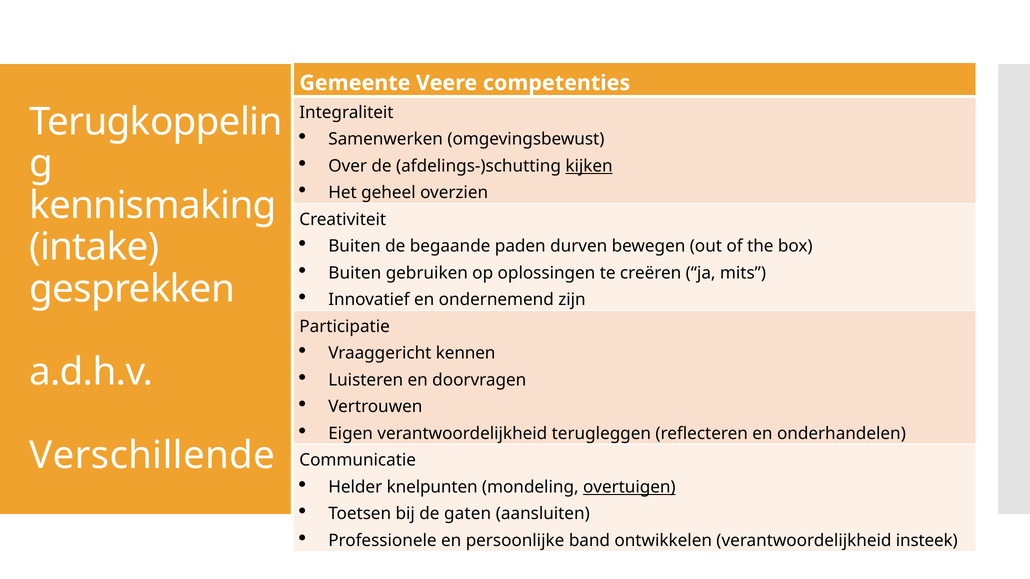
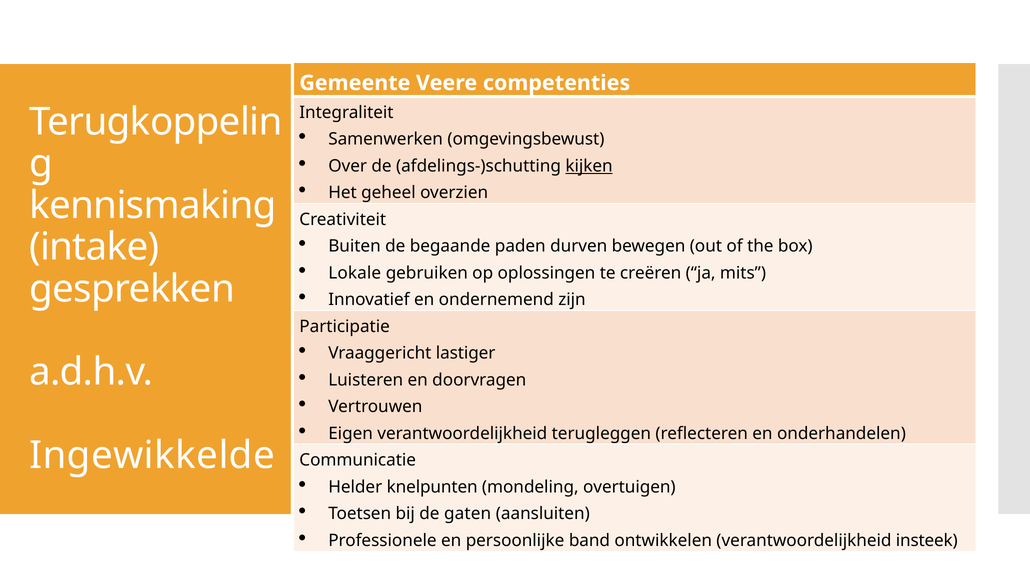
Buiten at (355, 273): Buiten -> Lokale
kennen: kennen -> lastiger
Verschillende: Verschillende -> Ingewikkelde
overtuigen underline: present -> none
